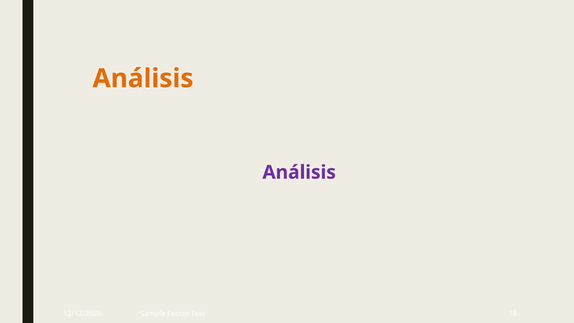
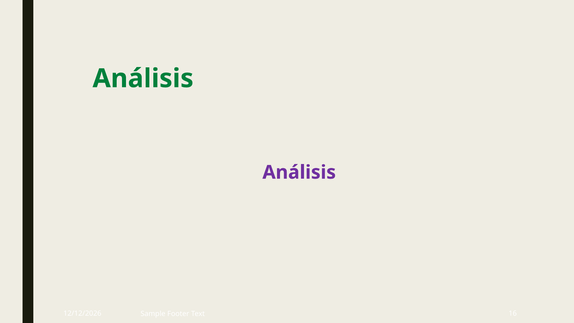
Análisis at (143, 78) colour: orange -> green
